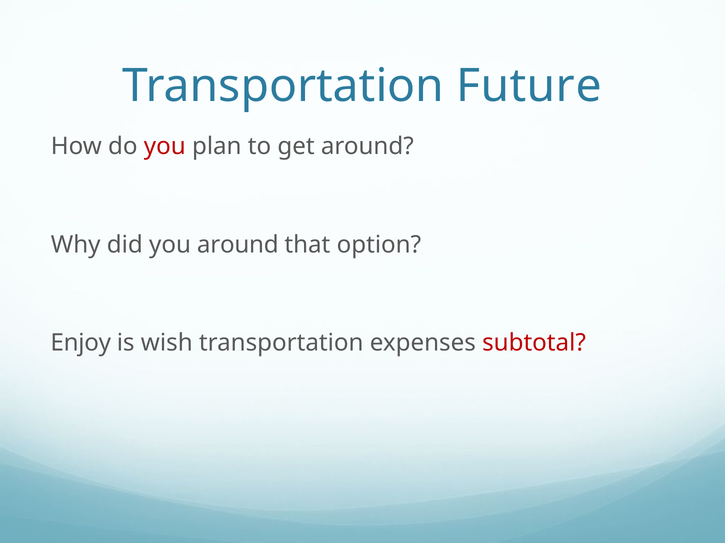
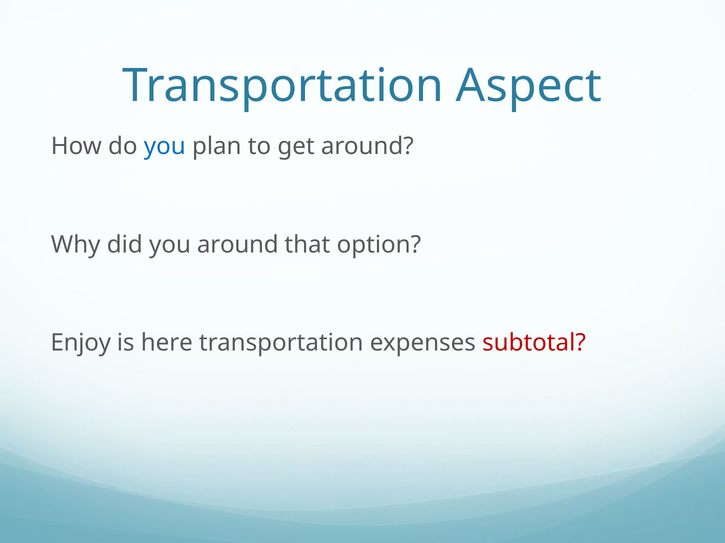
Future: Future -> Aspect
you at (165, 147) colour: red -> blue
wish: wish -> here
